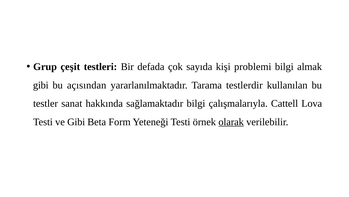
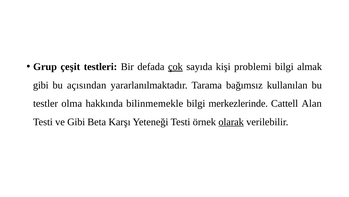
çok underline: none -> present
testlerdir: testlerdir -> bağımsız
sanat: sanat -> olma
sağlamaktadır: sağlamaktadır -> bilinmemekle
çalışmalarıyla: çalışmalarıyla -> merkezlerinde
Lova: Lova -> Alan
Form: Form -> Karşı
